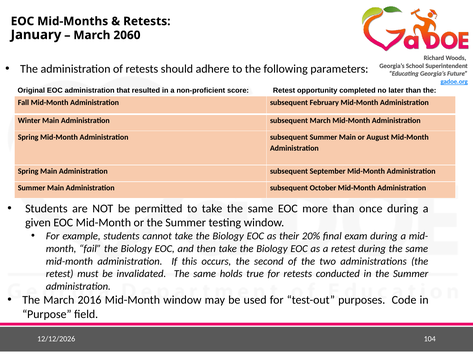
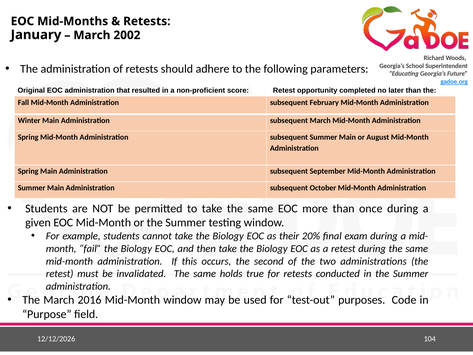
2060: 2060 -> 2002
